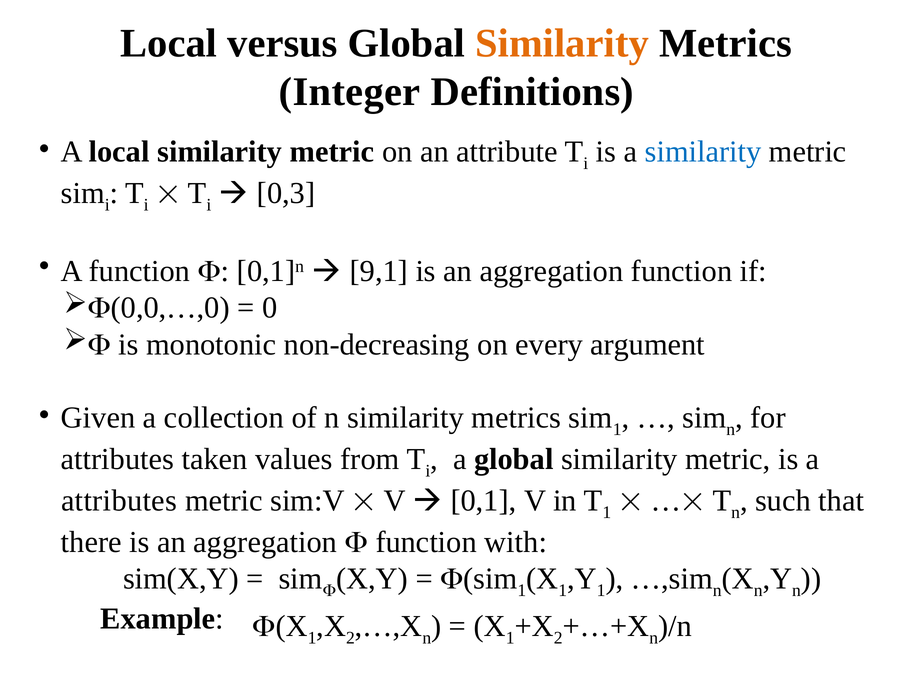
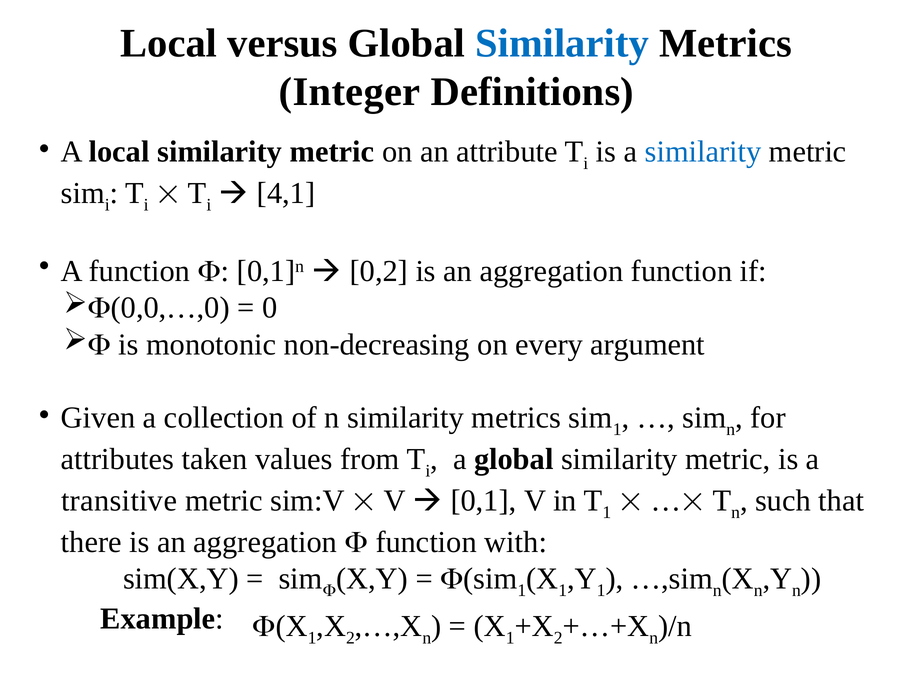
Similarity at (562, 43) colour: orange -> blue
0,3: 0,3 -> 4,1
9,1: 9,1 -> 0,2
attributes at (119, 500): attributes -> transitive
